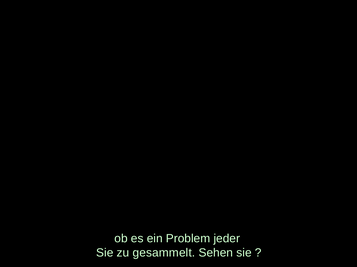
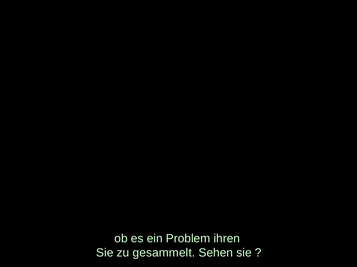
jeder: jeder -> ihren
